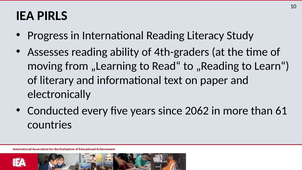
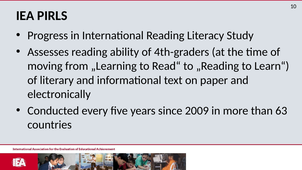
2062: 2062 -> 2009
61: 61 -> 63
